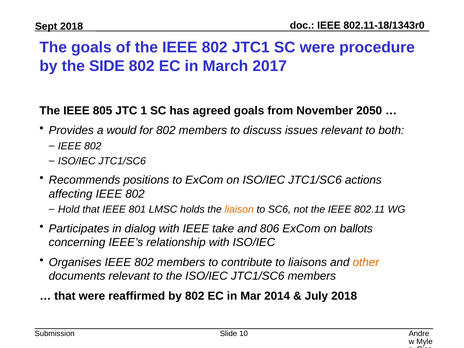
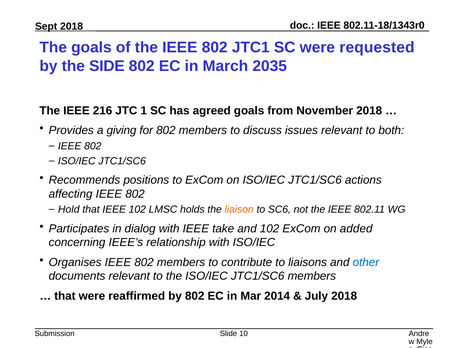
procedure: procedure -> requested
2017: 2017 -> 2035
805: 805 -> 216
November 2050: 2050 -> 2018
would: would -> giving
IEEE 801: 801 -> 102
and 806: 806 -> 102
ballots: ballots -> added
other colour: orange -> blue
